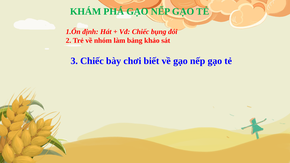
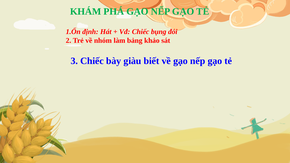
chơi: chơi -> giàu
